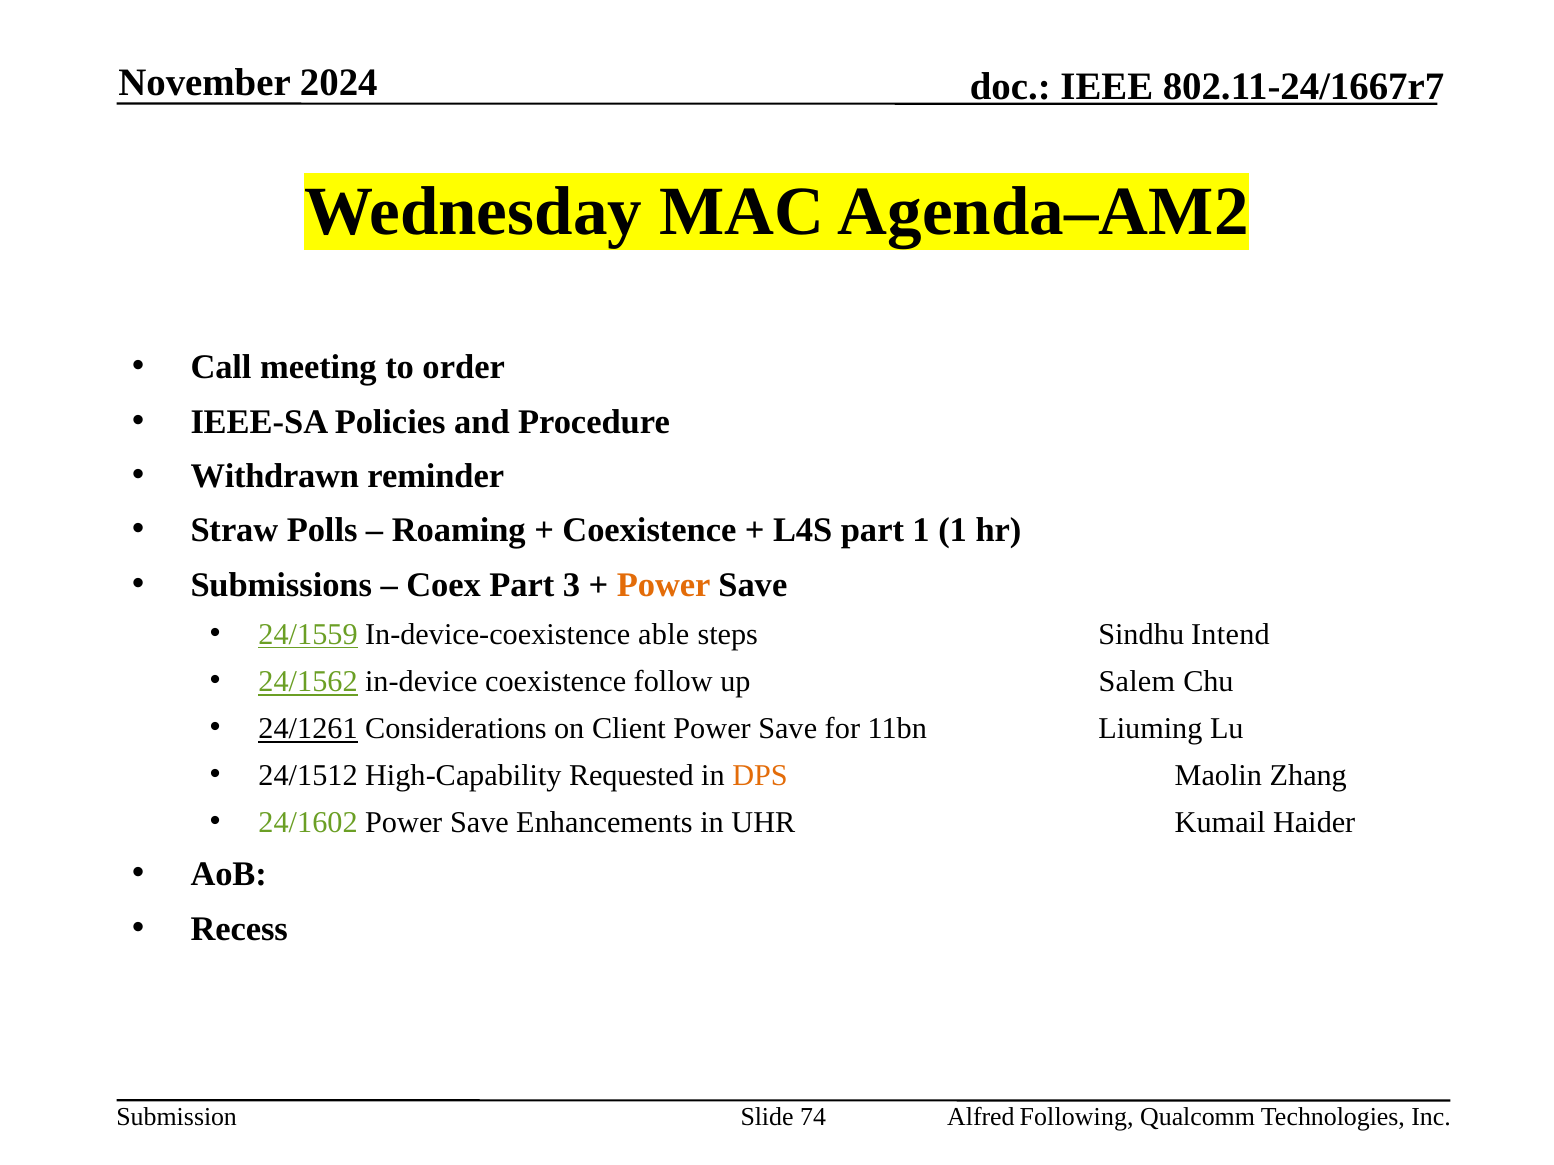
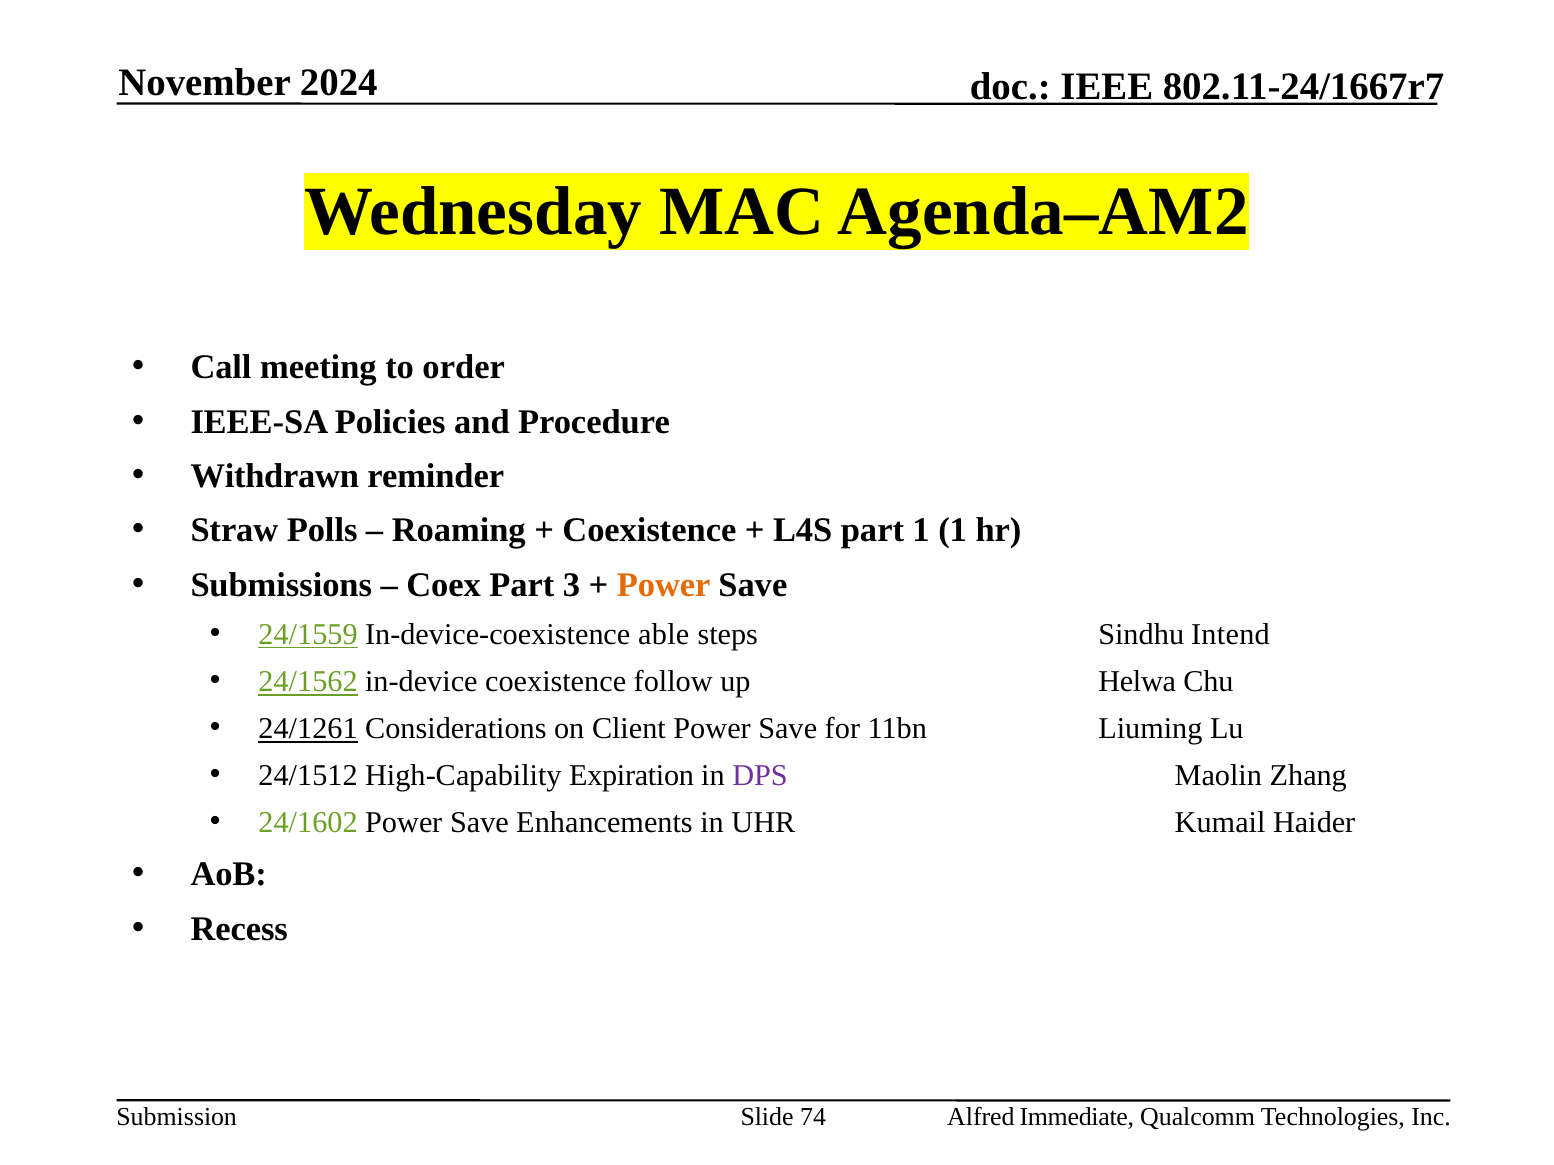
Salem: Salem -> Helwa
Requested: Requested -> Expiration
DPS colour: orange -> purple
Following: Following -> Immediate
